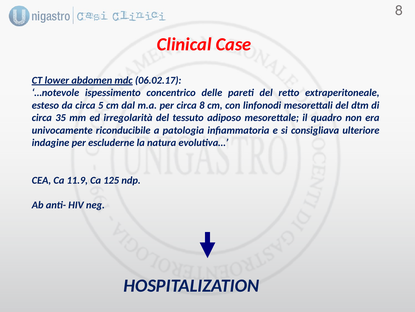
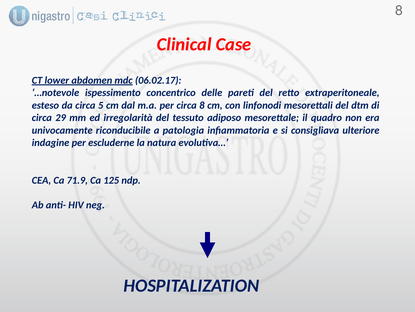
35: 35 -> 29
11.9: 11.9 -> 71.9
